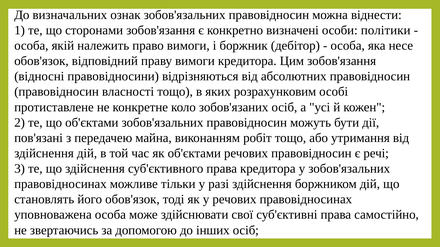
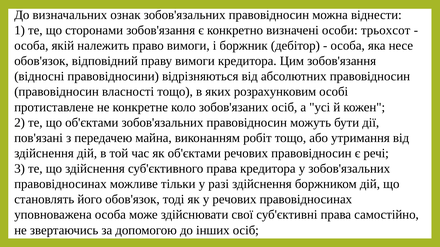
політики: політики -> трьохсот
